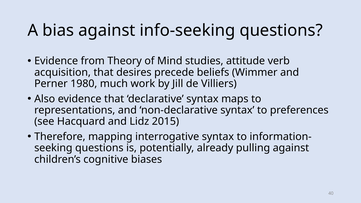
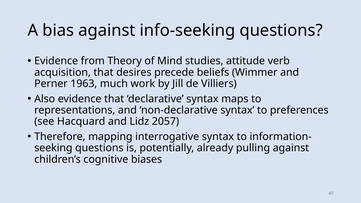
1980: 1980 -> 1963
2015: 2015 -> 2057
